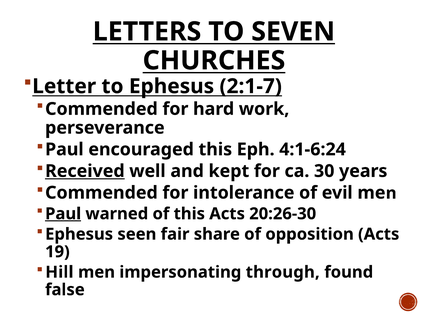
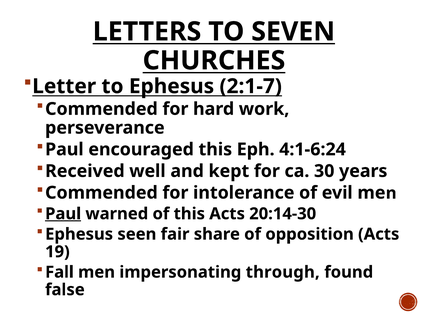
Received underline: present -> none
20:26-30: 20:26-30 -> 20:14-30
Hill: Hill -> Fall
